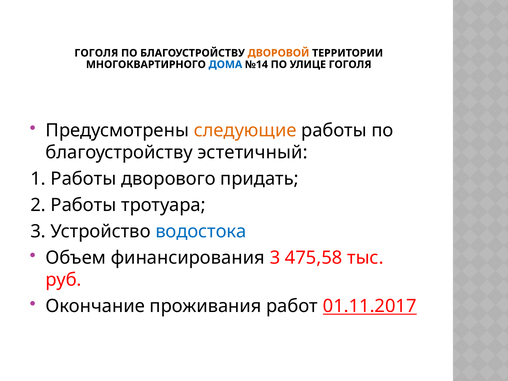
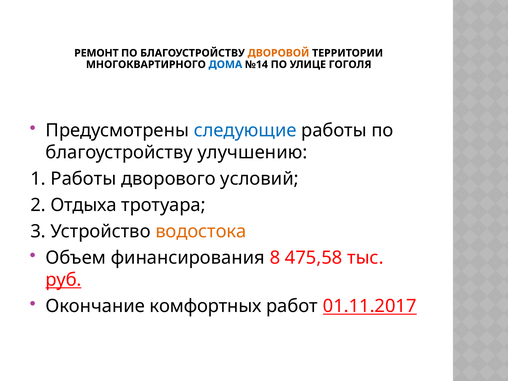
ГОГОЛЯ at (96, 53): ГОГОЛЯ -> РЕМОНТ
следующие colour: orange -> blue
эстетичный: эстетичный -> улучшению
придать: придать -> условий
2 Работы: Работы -> Отдыха
водостока colour: blue -> orange
финансирования 3: 3 -> 8
руб underline: none -> present
проживания: проживания -> комфортных
